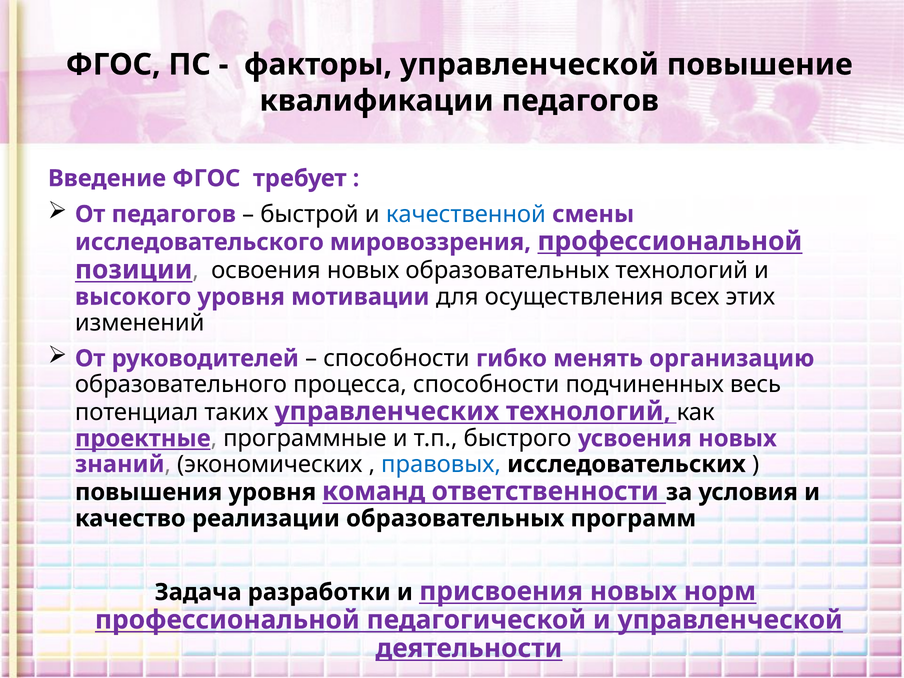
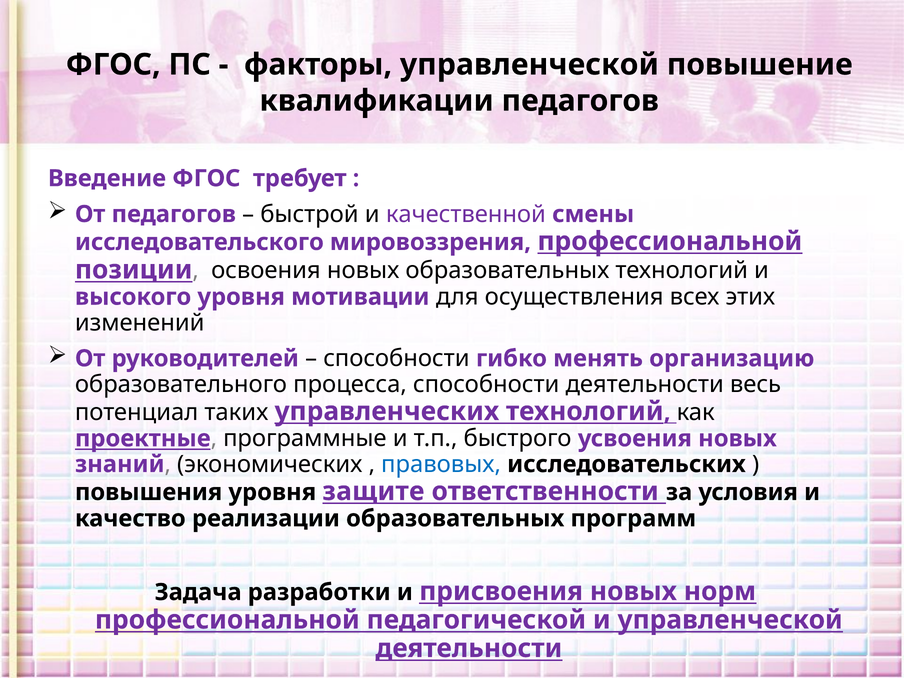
качественной colour: blue -> purple
способности подчиненных: подчиненных -> деятельности
команд: команд -> защите
